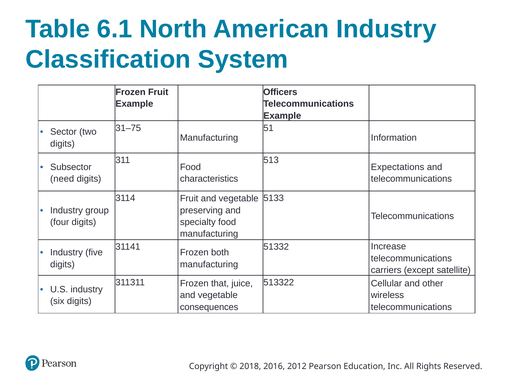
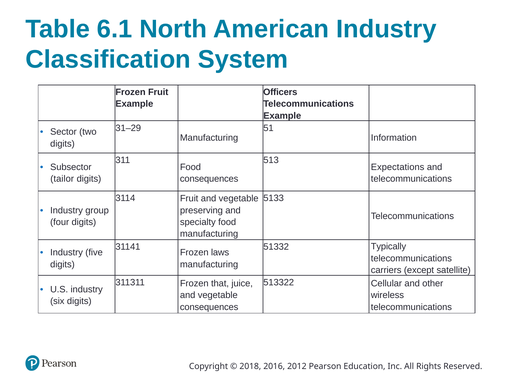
31–75: 31–75 -> 31–29
need: need -> tailor
characteristics at (209, 179): characteristics -> consequences
Increase: Increase -> Typically
both: both -> laws
